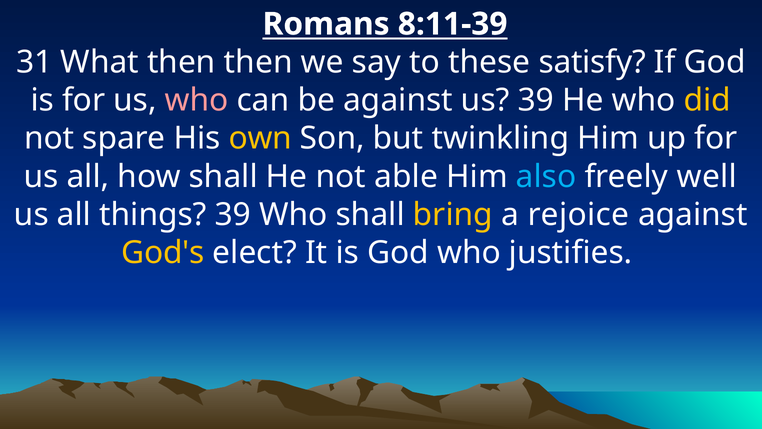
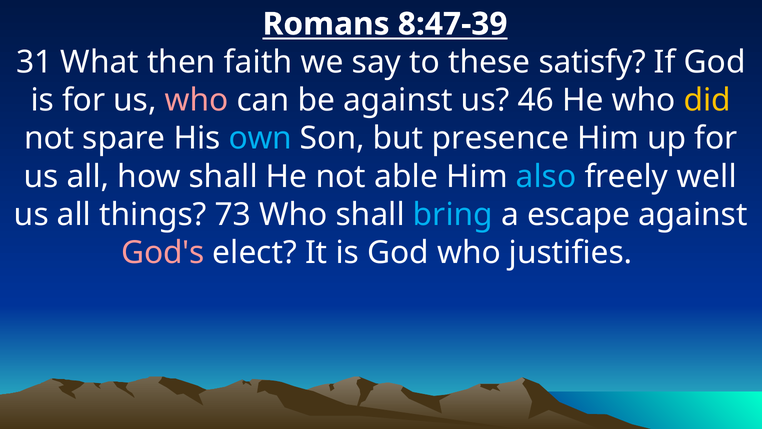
8:11-39: 8:11-39 -> 8:47-39
then then: then -> faith
us 39: 39 -> 46
own colour: yellow -> light blue
twinkling: twinkling -> presence
things 39: 39 -> 73
bring colour: yellow -> light blue
rejoice: rejoice -> escape
God's colour: yellow -> pink
